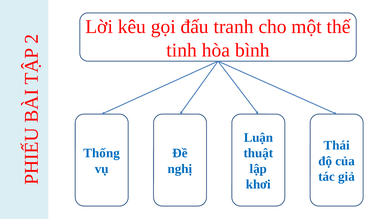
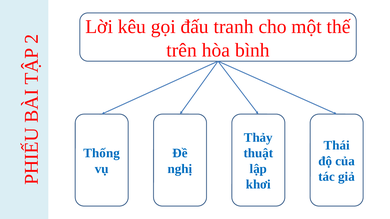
tinh: tinh -> trên
Luận: Luận -> Thảy
